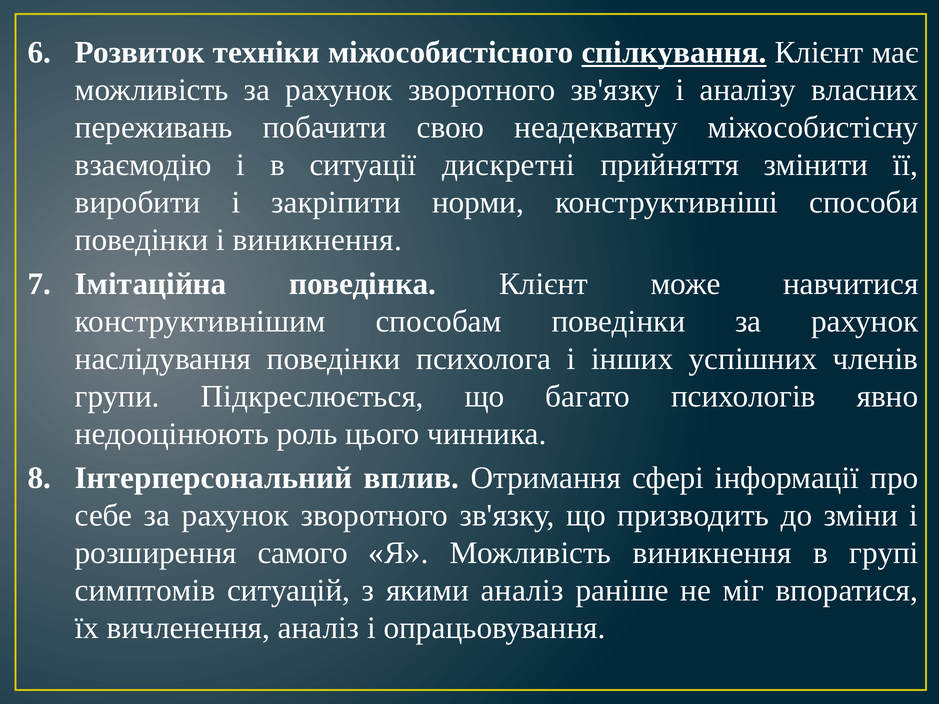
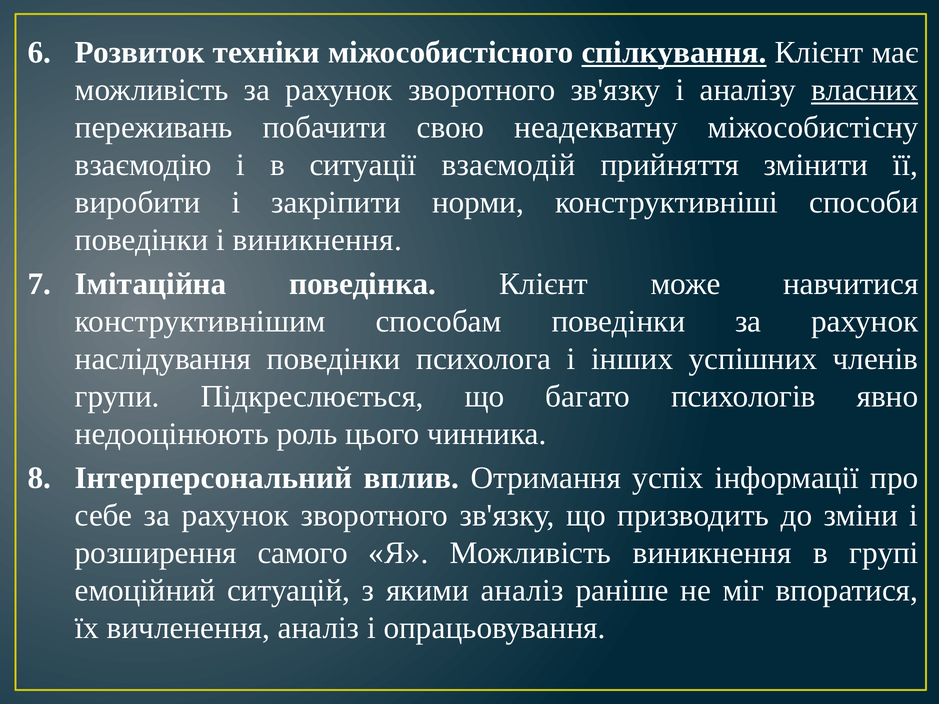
власних underline: none -> present
дискретні: дискретні -> взаємодій
сфері: сфері -> успіх
симптомів: симптомів -> емоційний
